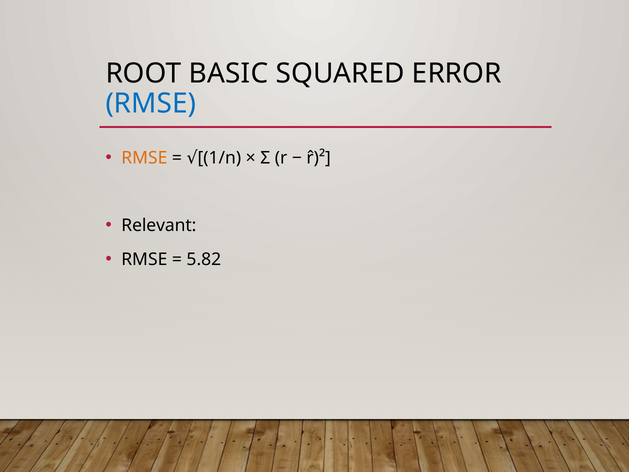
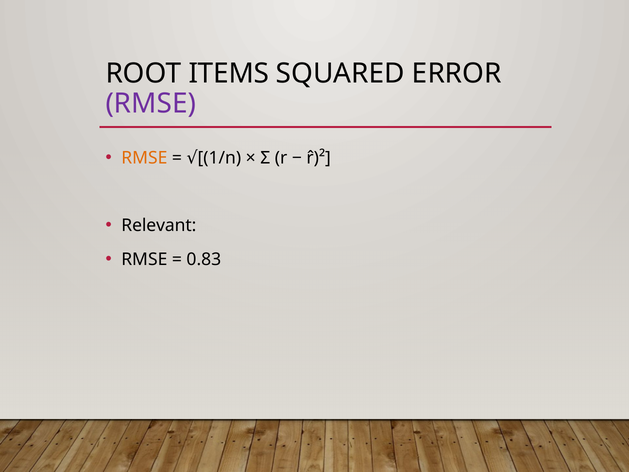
BASIC: BASIC -> ITEMS
RMSE at (151, 104) colour: blue -> purple
5.82: 5.82 -> 0.83
